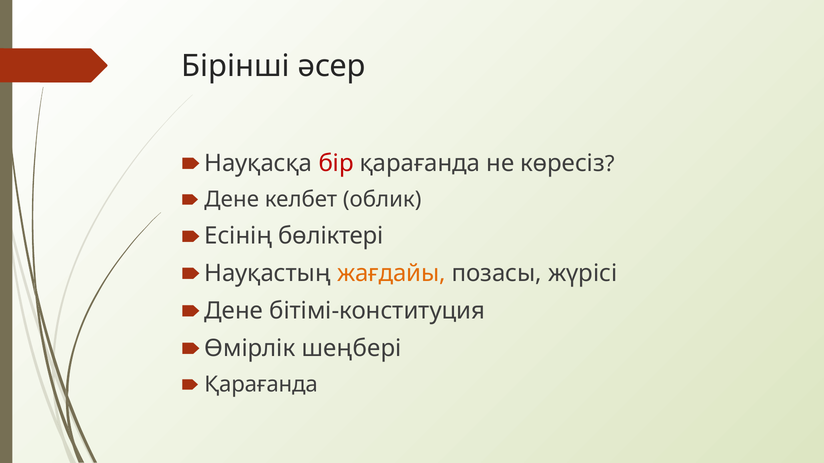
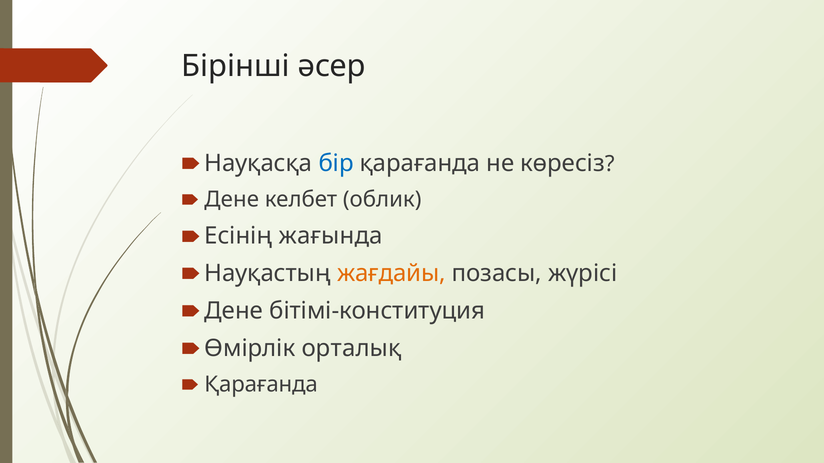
бір colour: red -> blue
бөліктері: бөліктері -> жағында
шеңбері: шеңбері -> орталық
